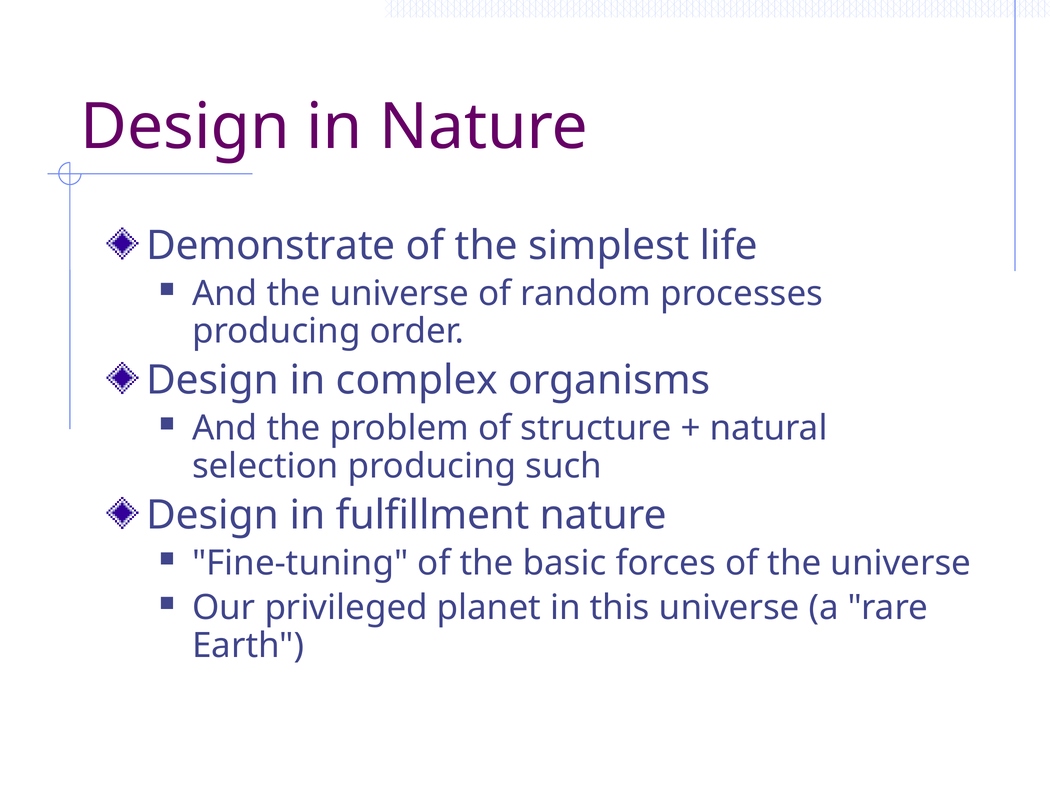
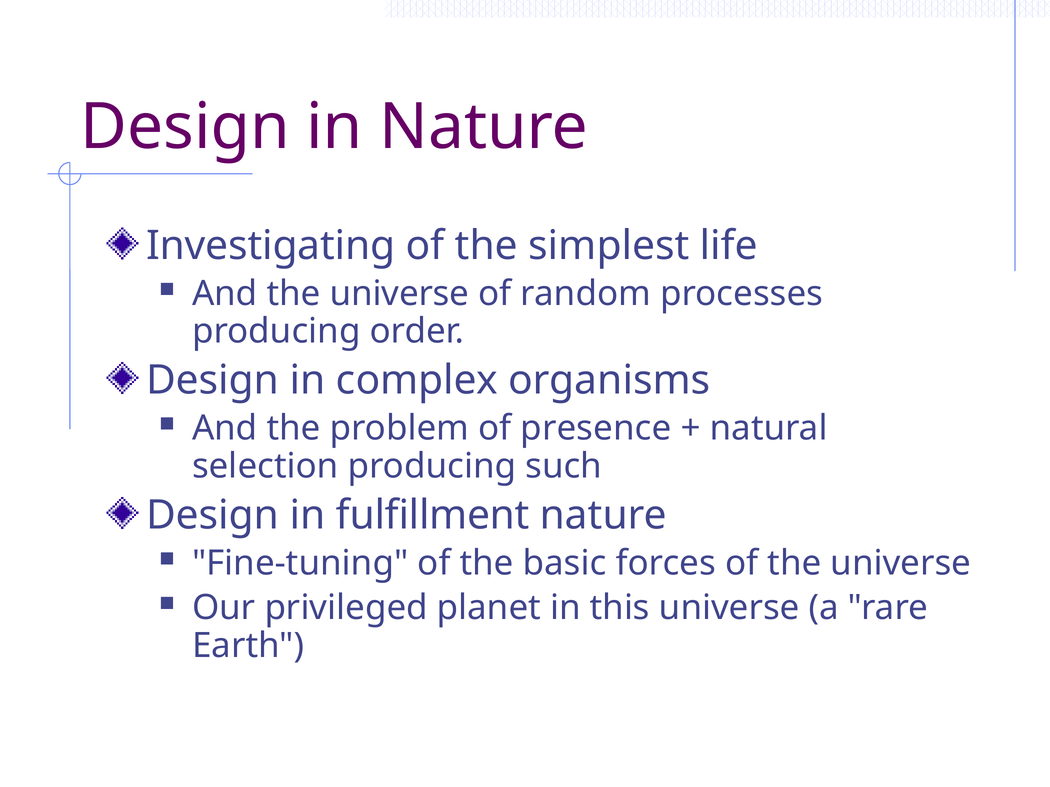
Demonstrate: Demonstrate -> Investigating
structure: structure -> presence
